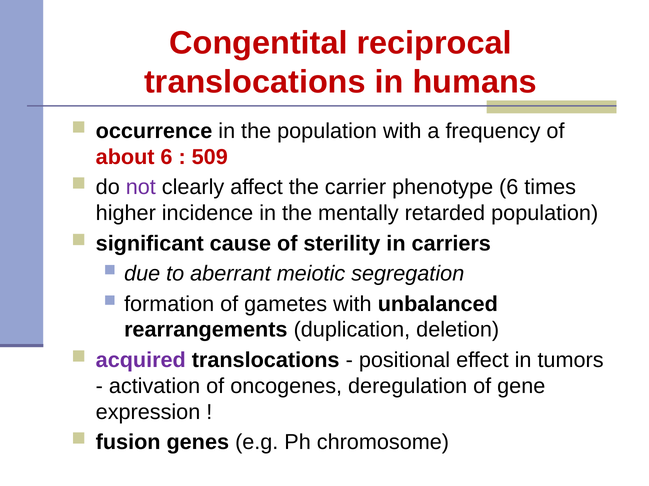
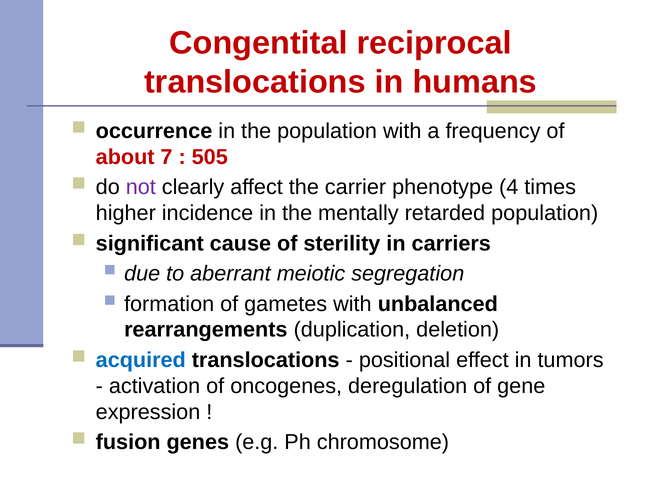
about 6: 6 -> 7
509: 509 -> 505
phenotype 6: 6 -> 4
acquired colour: purple -> blue
